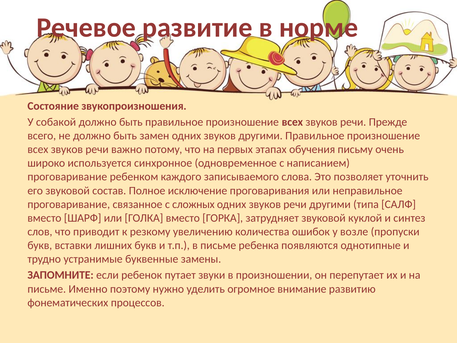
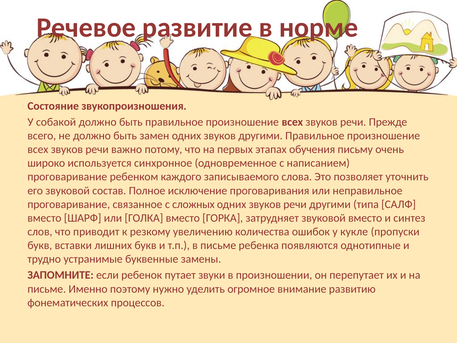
звуковой куклой: куклой -> вместо
возле: возле -> кукле
